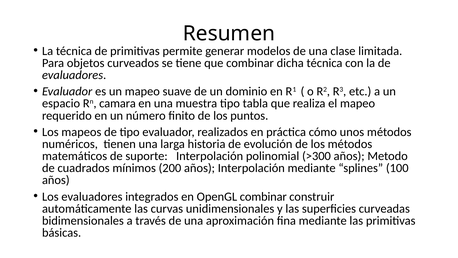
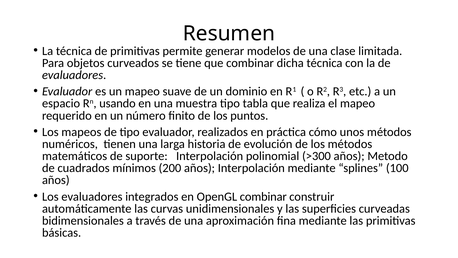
camara: camara -> usando
